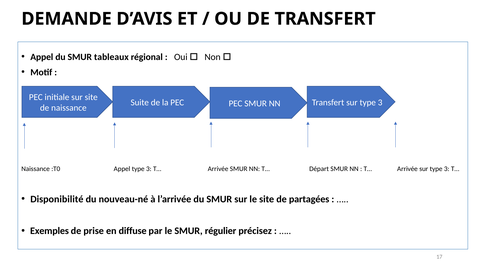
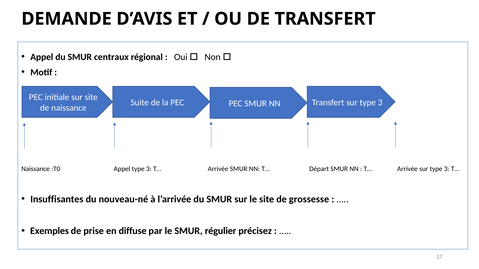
tableaux: tableaux -> centraux
Disponibilité: Disponibilité -> Insuffisantes
partagées: partagées -> grossesse
